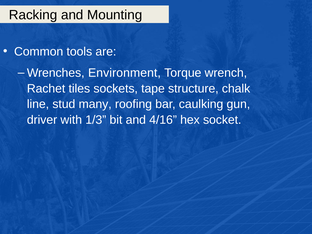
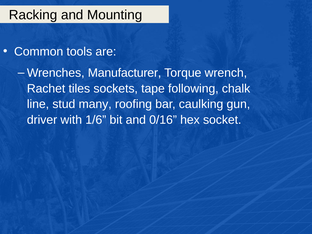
Environment: Environment -> Manufacturer
structure: structure -> following
1/3: 1/3 -> 1/6
4/16: 4/16 -> 0/16
